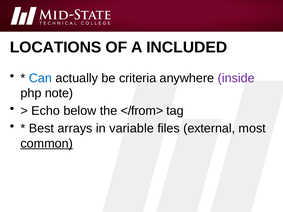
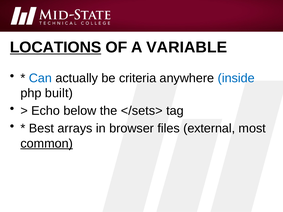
LOCATIONS underline: none -> present
INCLUDED: INCLUDED -> VARIABLE
inside colour: purple -> blue
note: note -> built
</from>: </from> -> </sets>
variable: variable -> browser
